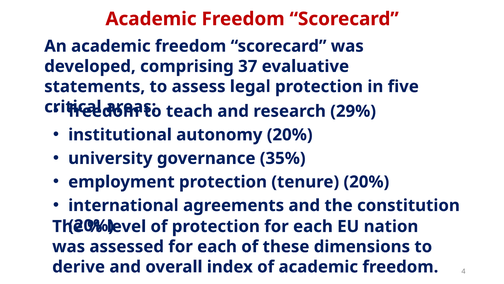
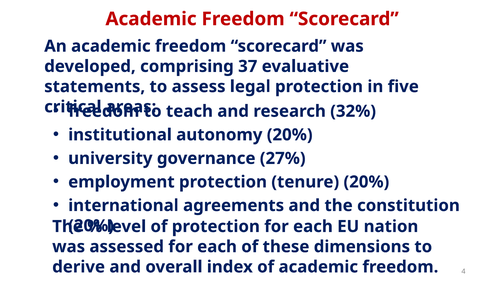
29%: 29% -> 32%
35%: 35% -> 27%
